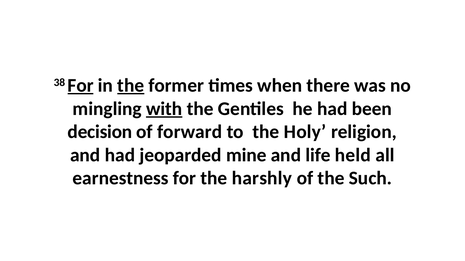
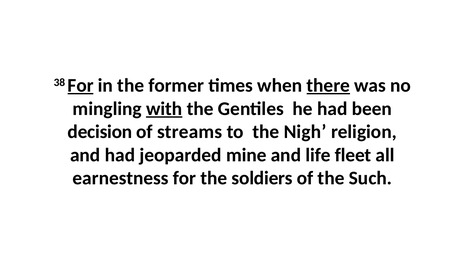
the at (131, 86) underline: present -> none
there underline: none -> present
forward: forward -> streams
Holy: Holy -> Nigh
held: held -> fleet
harshly: harshly -> soldiers
